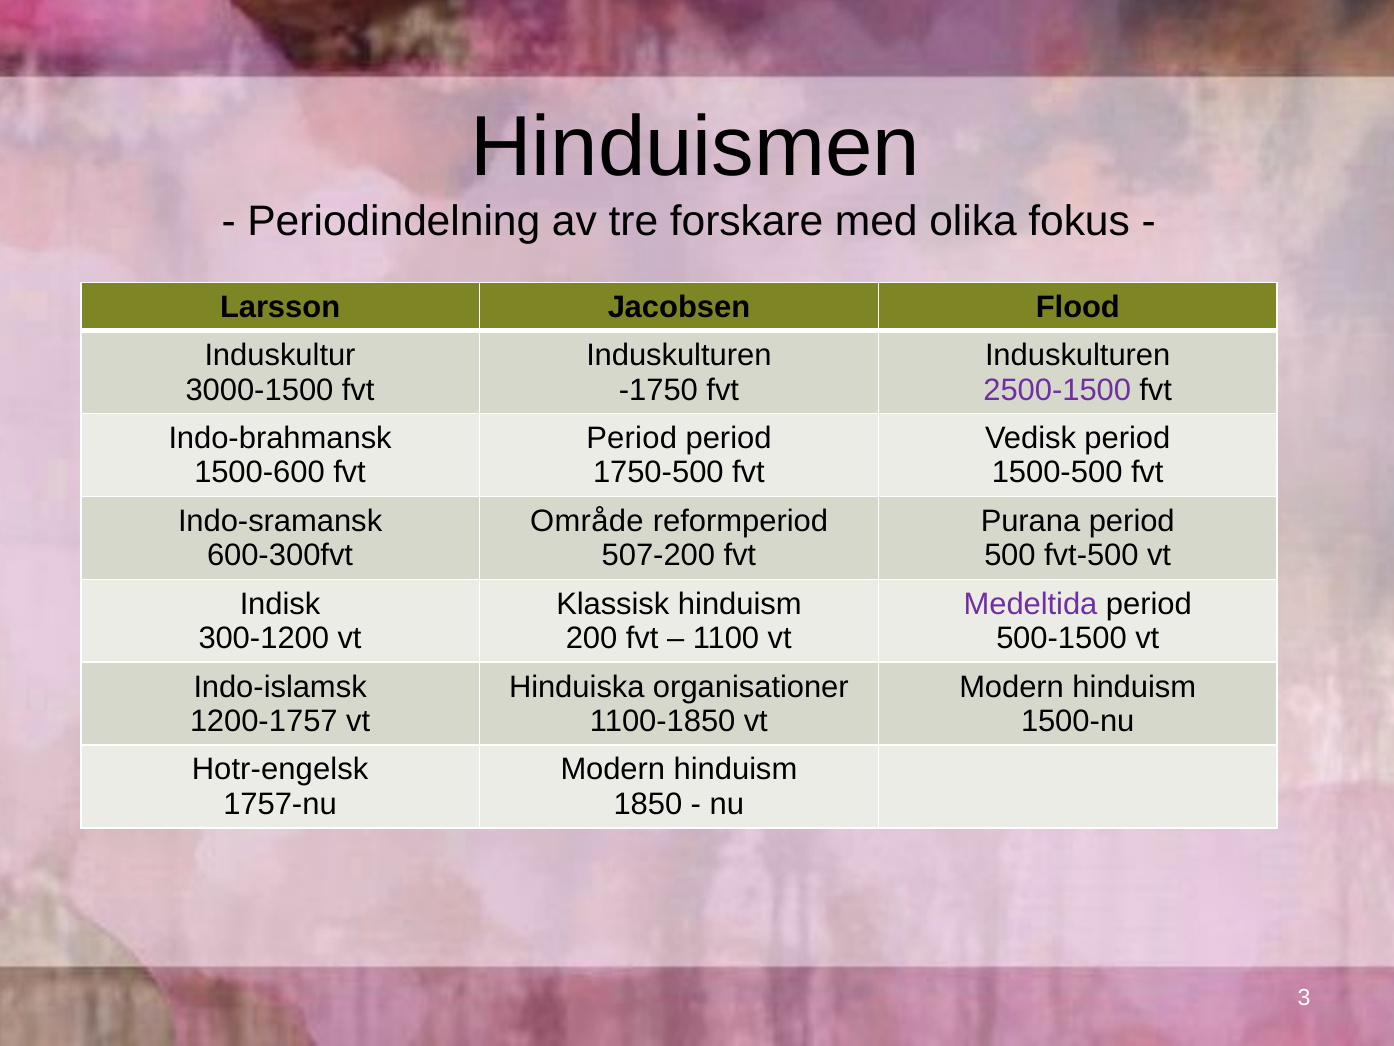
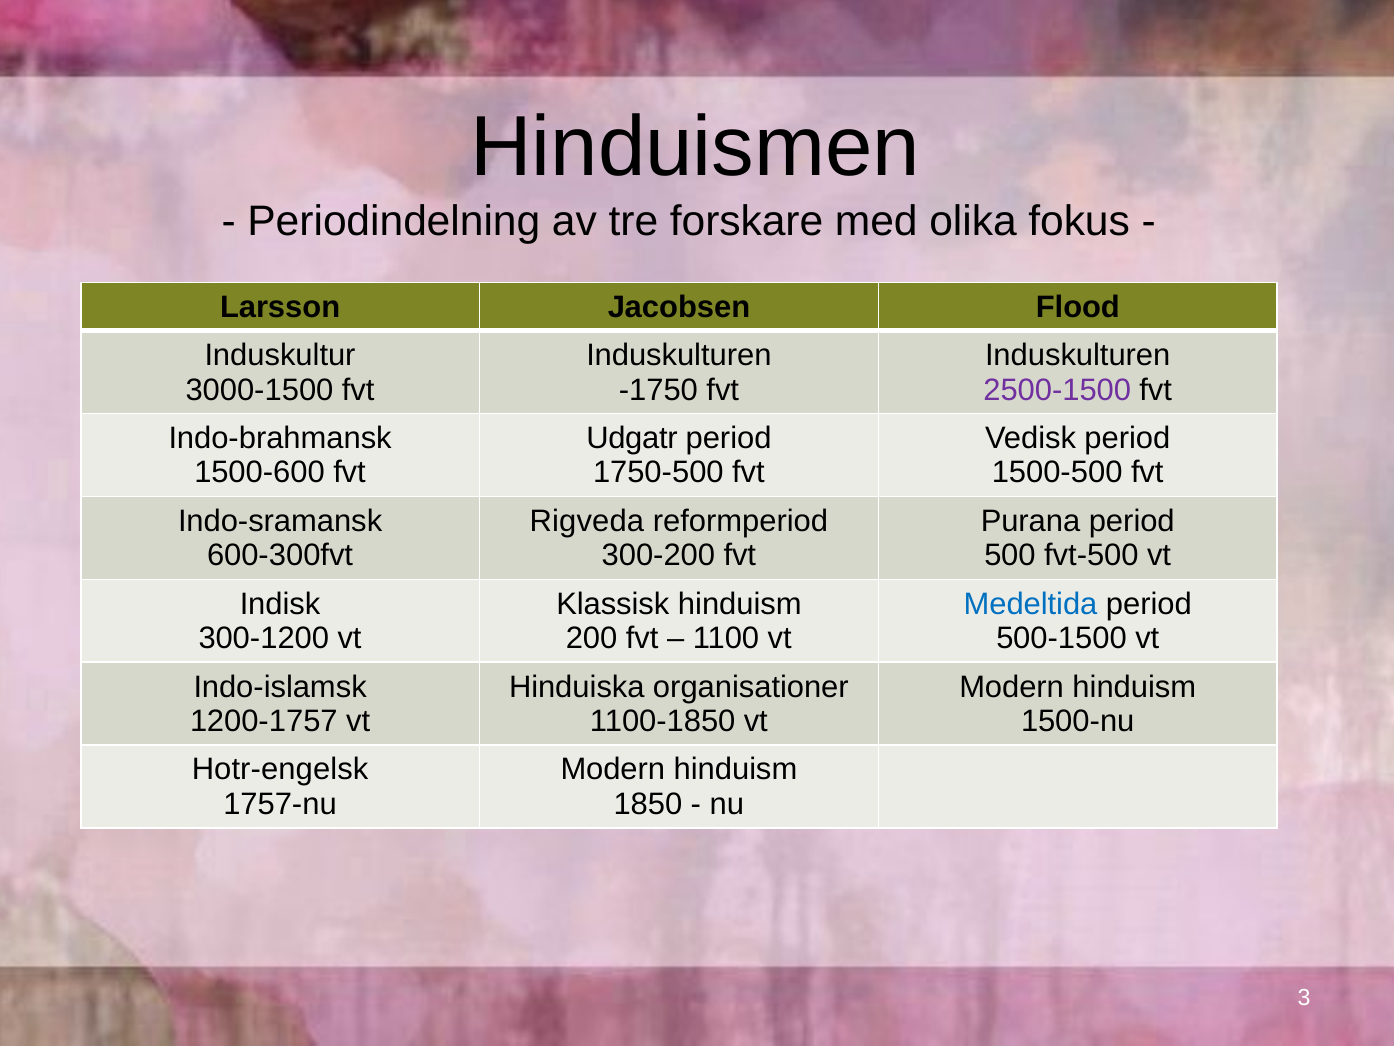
Period at (632, 438): Period -> Udgatr
Område: Område -> Rigveda
507-200: 507-200 -> 300-200
Medeltida colour: purple -> blue
